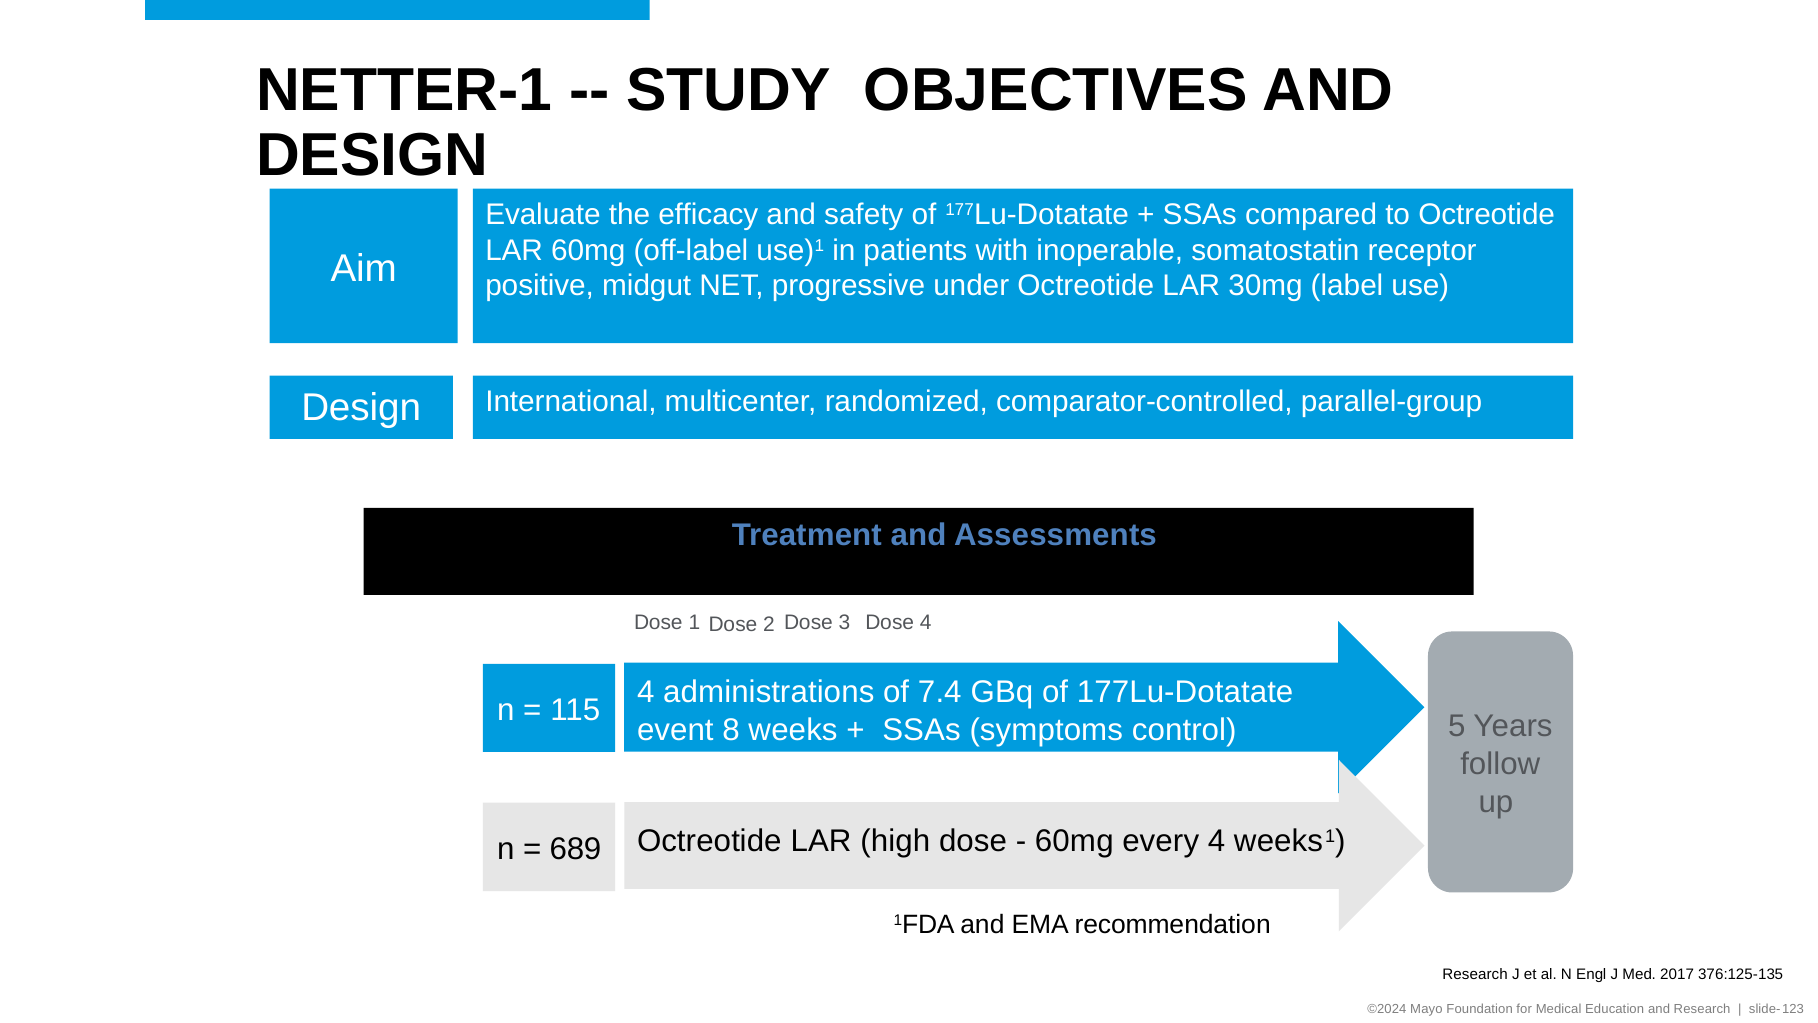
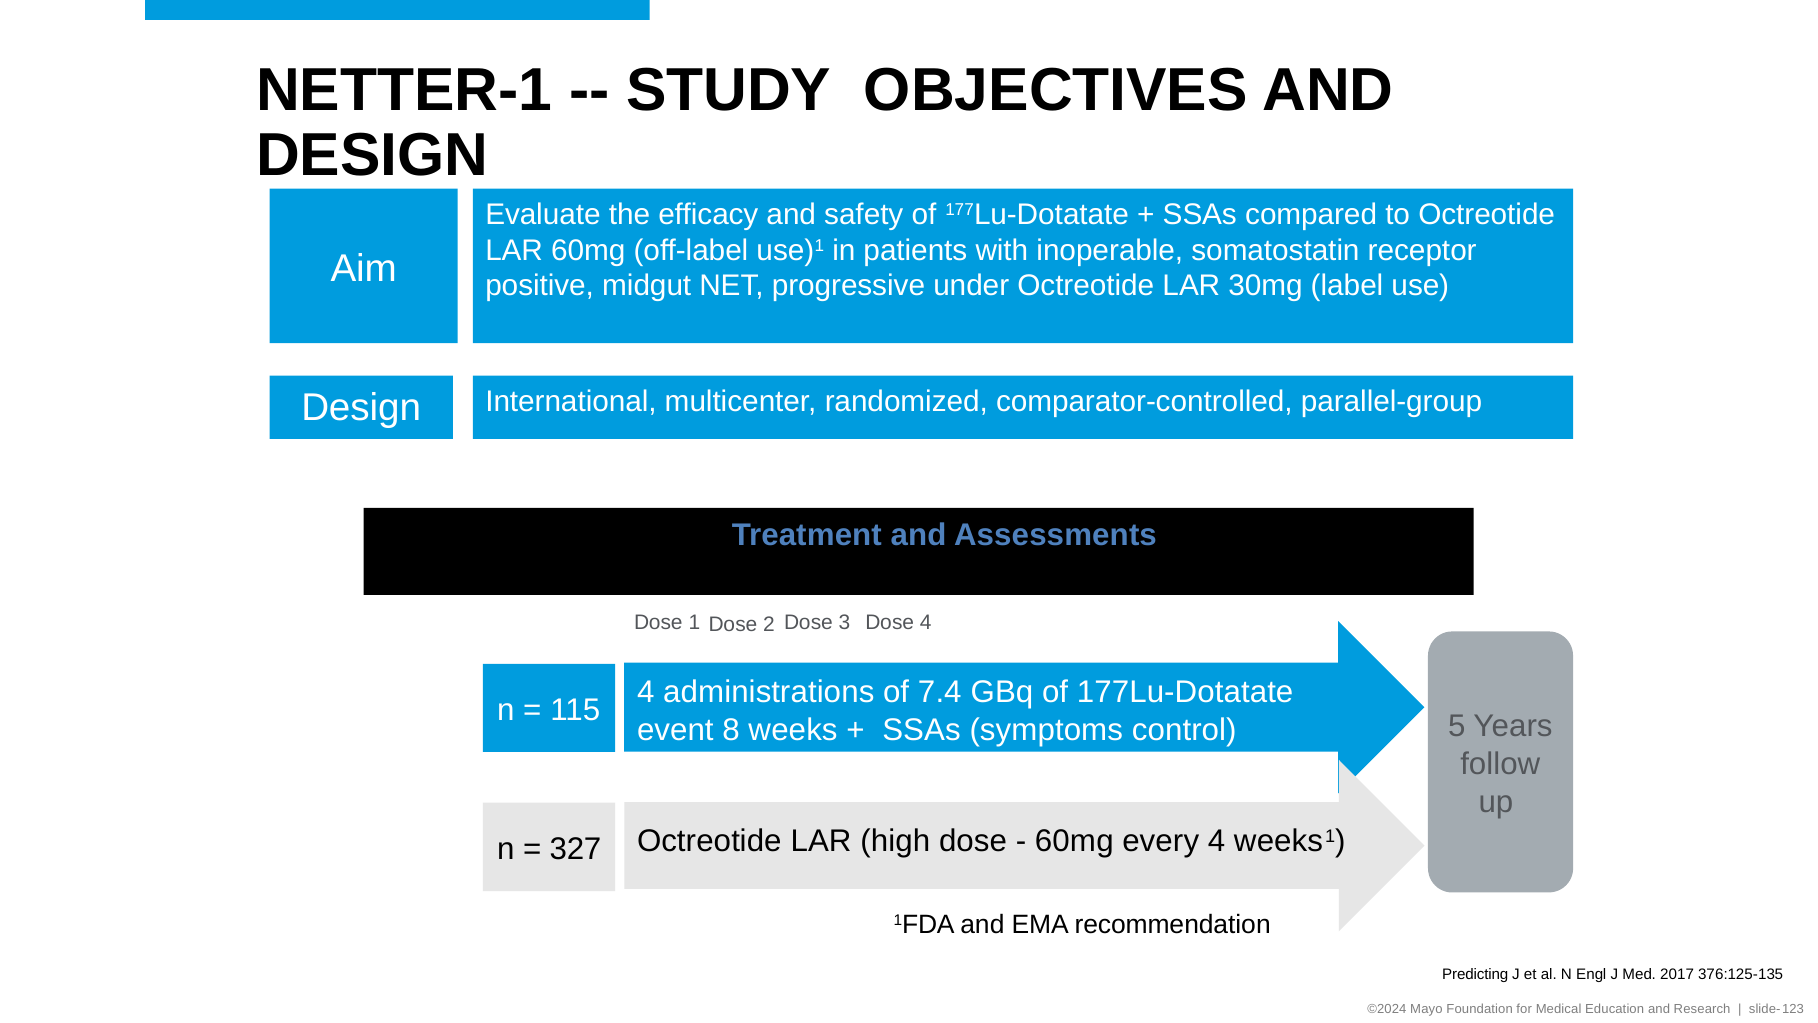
689: 689 -> 327
Research at (1475, 974): Research -> Predicting
